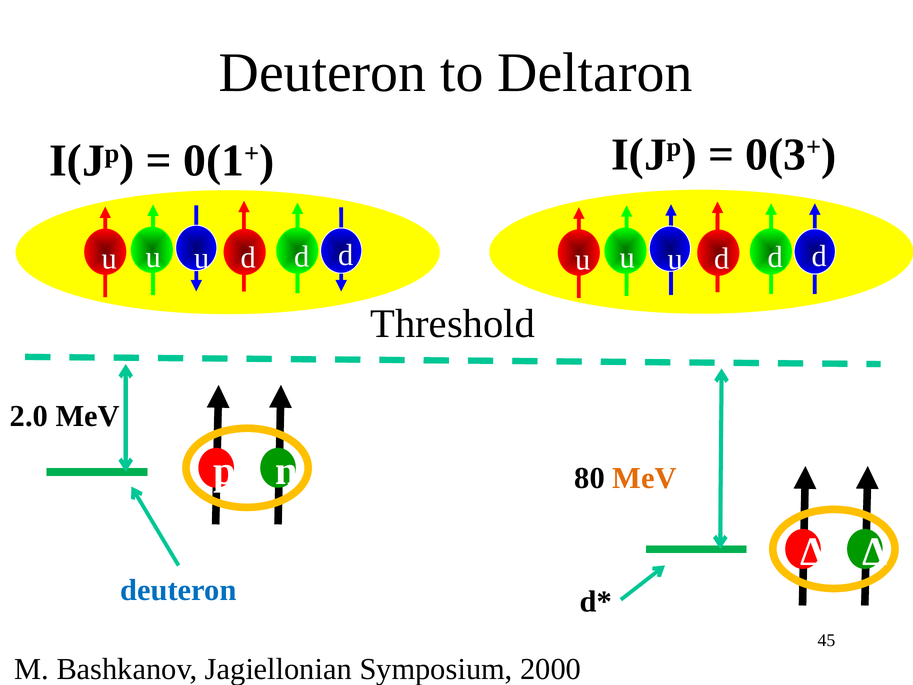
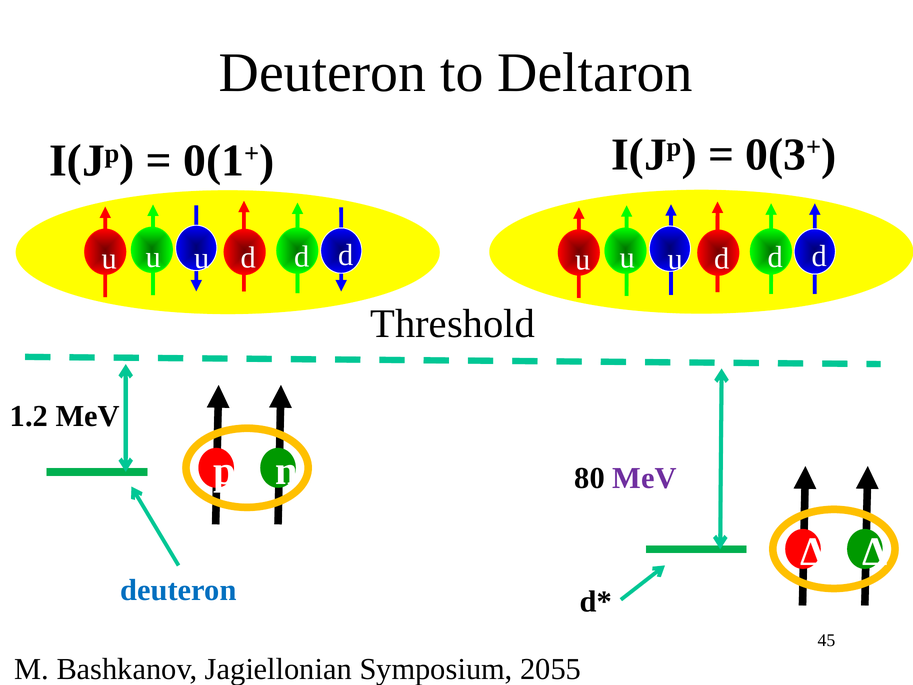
2.0: 2.0 -> 1.2
MeV at (644, 478) colour: orange -> purple
2000: 2000 -> 2055
